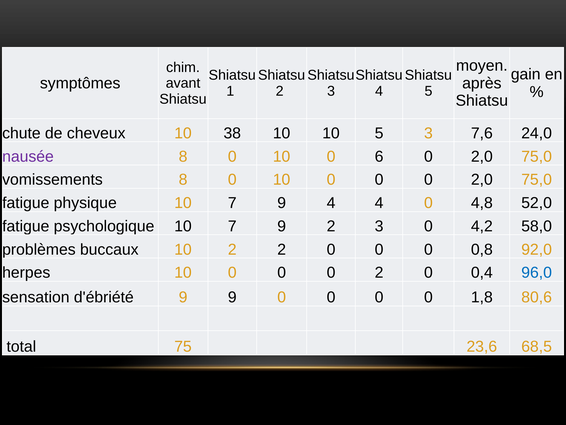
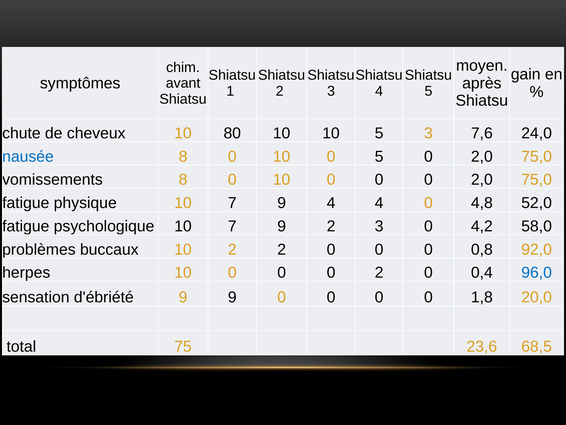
38: 38 -> 80
nausée colour: purple -> blue
0 6: 6 -> 5
80,6: 80,6 -> 20,0
